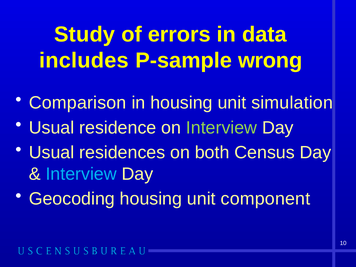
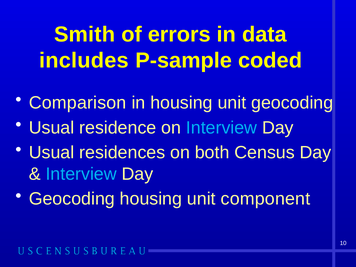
Study: Study -> Smith
wrong: wrong -> coded
unit simulation: simulation -> geocoding
Interview at (222, 128) colour: light green -> light blue
